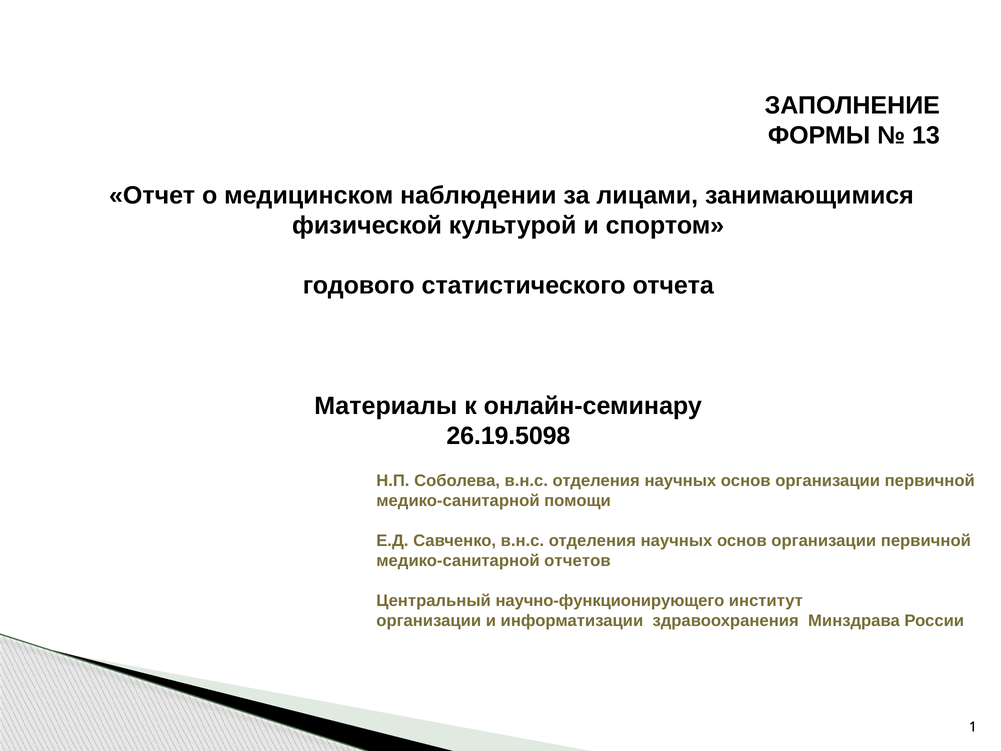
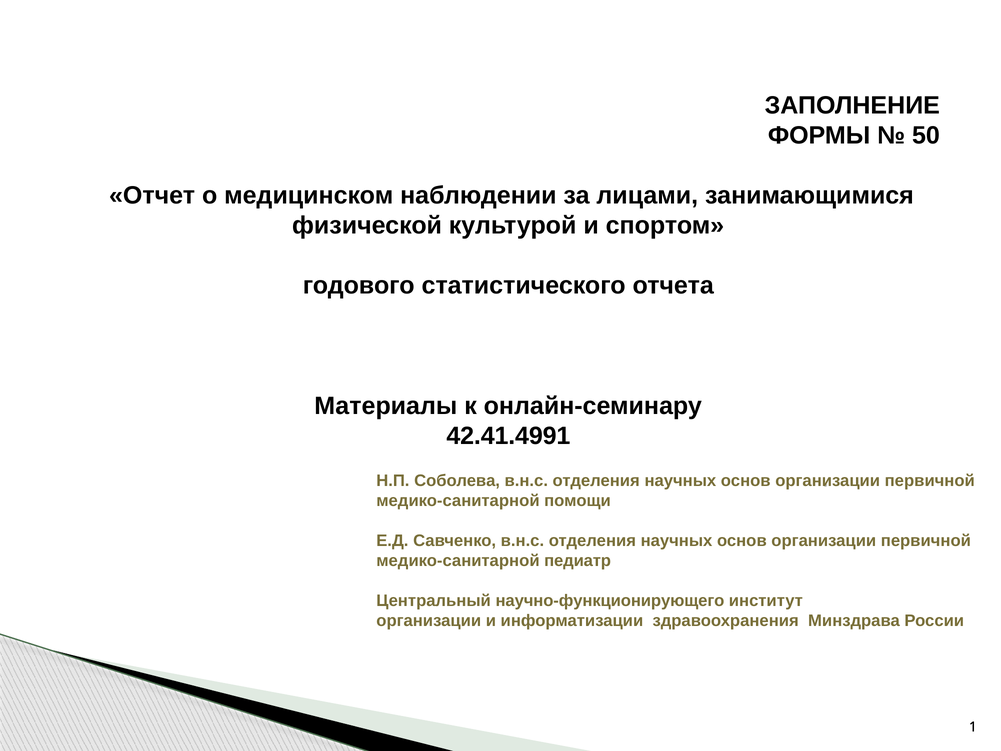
13: 13 -> 50
26.19.5098: 26.19.5098 -> 42.41.4991
отчетов: отчетов -> педиатр
